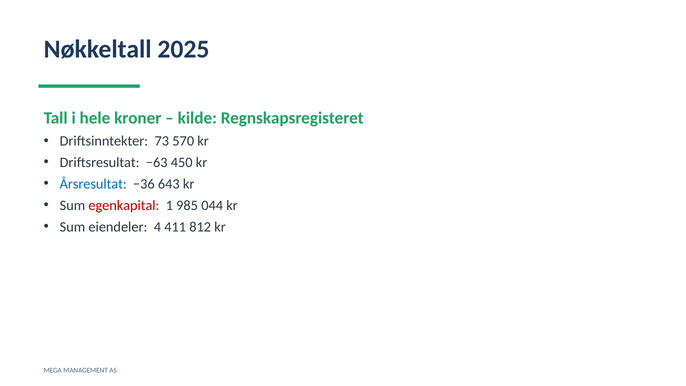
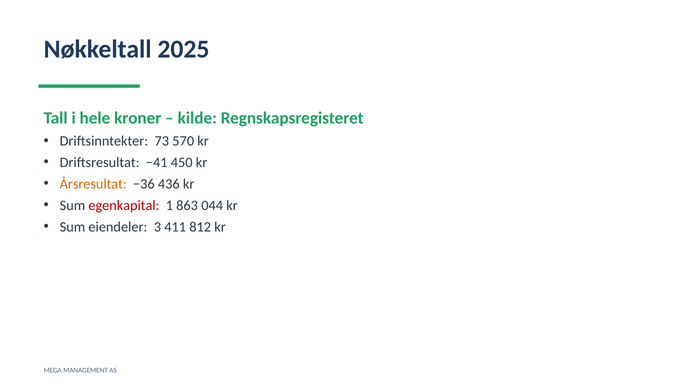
−63: −63 -> −41
Årsresultat colour: blue -> orange
643: 643 -> 436
985: 985 -> 863
4: 4 -> 3
